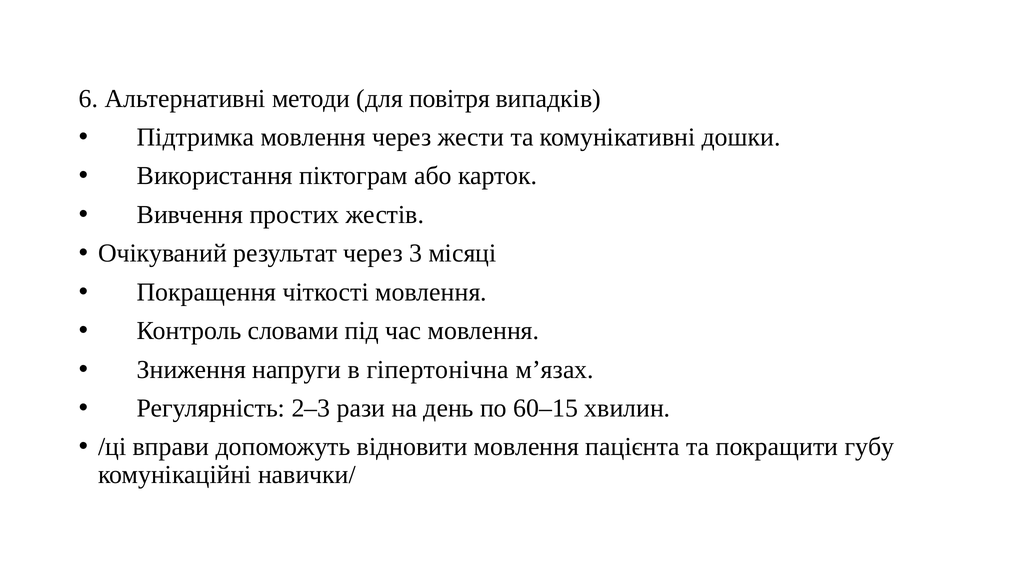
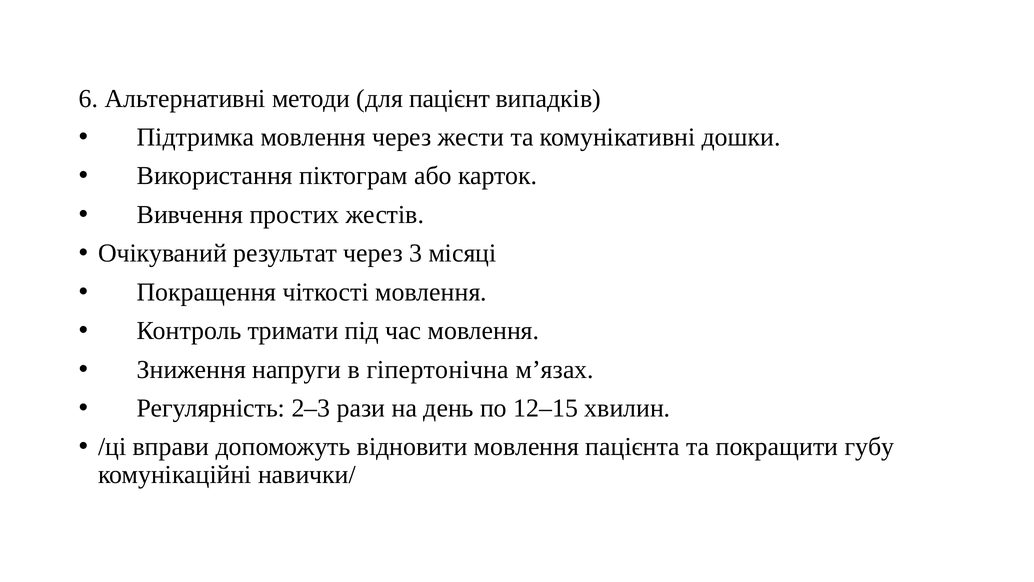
повітря: повітря -> пацієнт
словами: словами -> тримати
60–15: 60–15 -> 12–15
